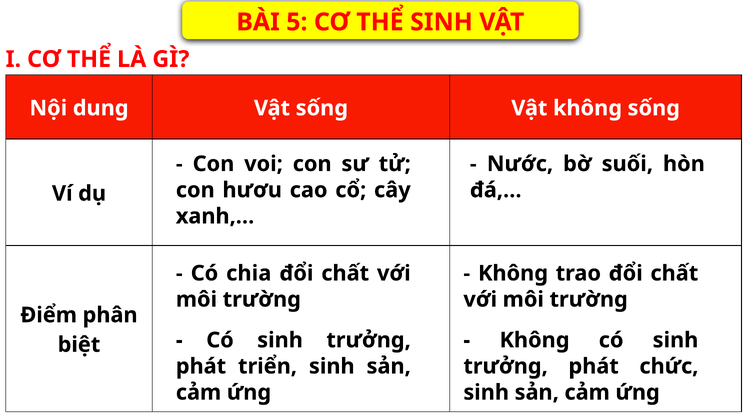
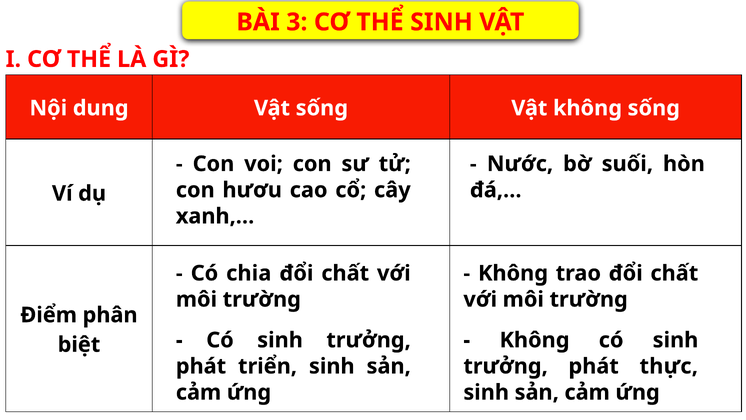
5: 5 -> 3
chức: chức -> thực
